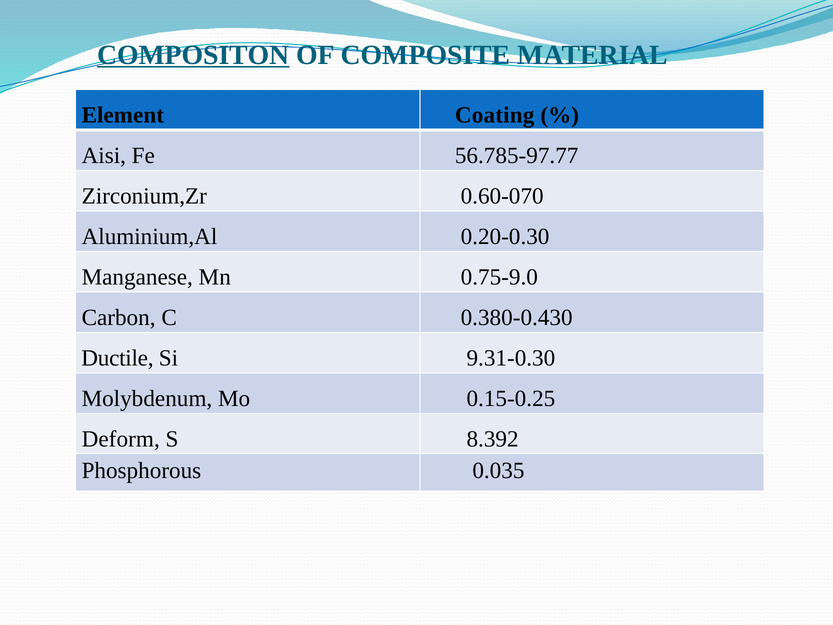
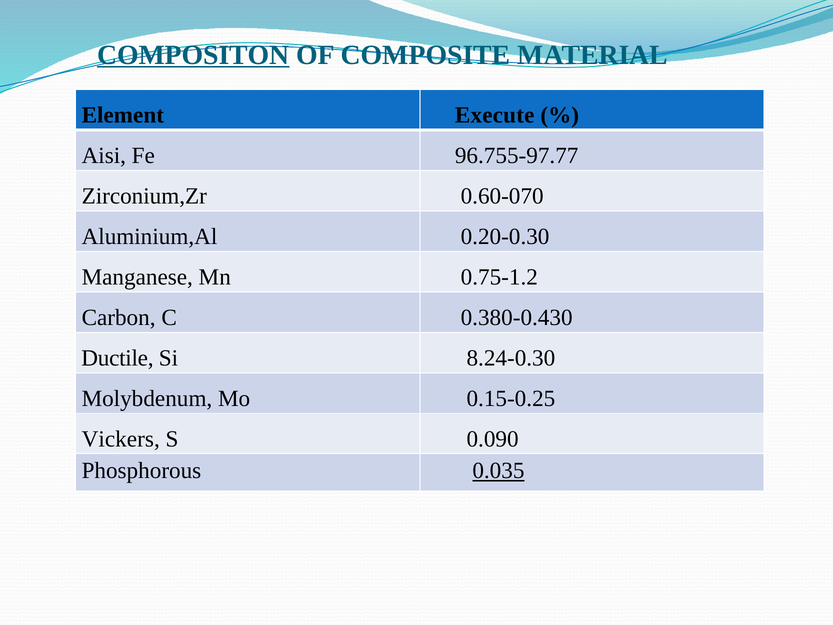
Coating: Coating -> Execute
56.785-97.77: 56.785-97.77 -> 96.755-97.77
0.75-9.0: 0.75-9.0 -> 0.75-1.2
9.31-0.30: 9.31-0.30 -> 8.24-0.30
Deform: Deform -> Vickers
8.392: 8.392 -> 0.090
0.035 underline: none -> present
